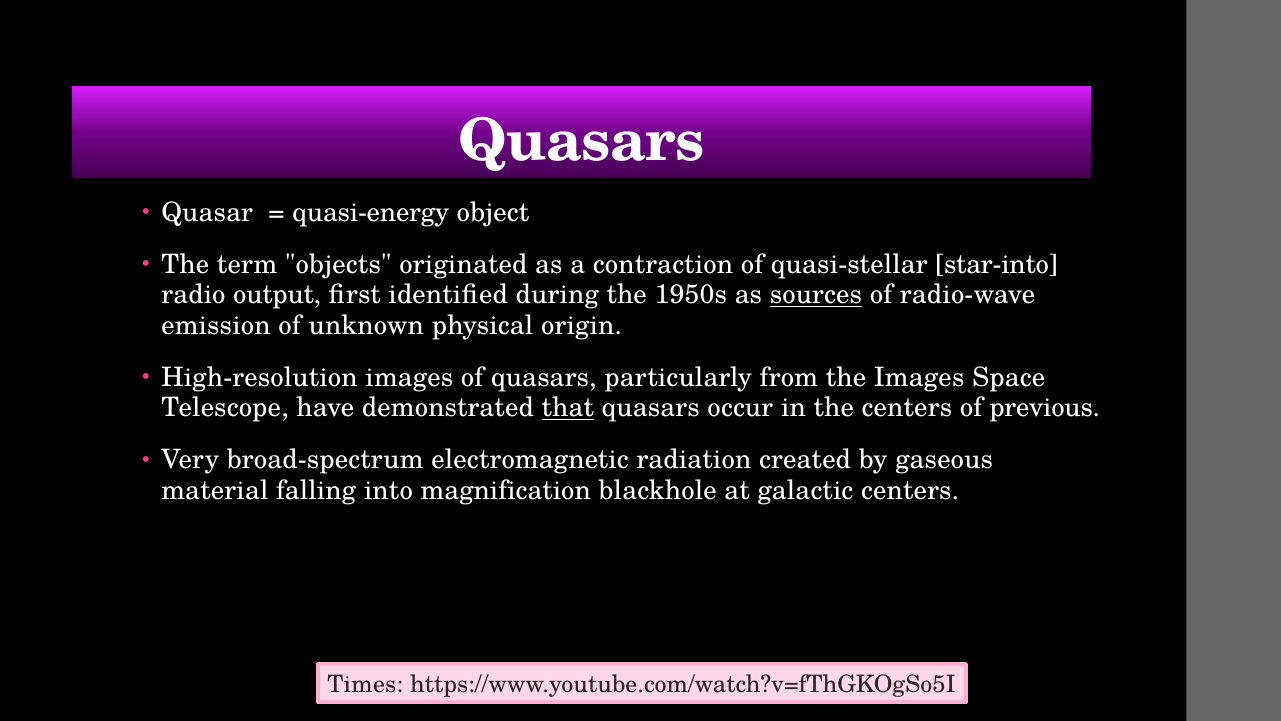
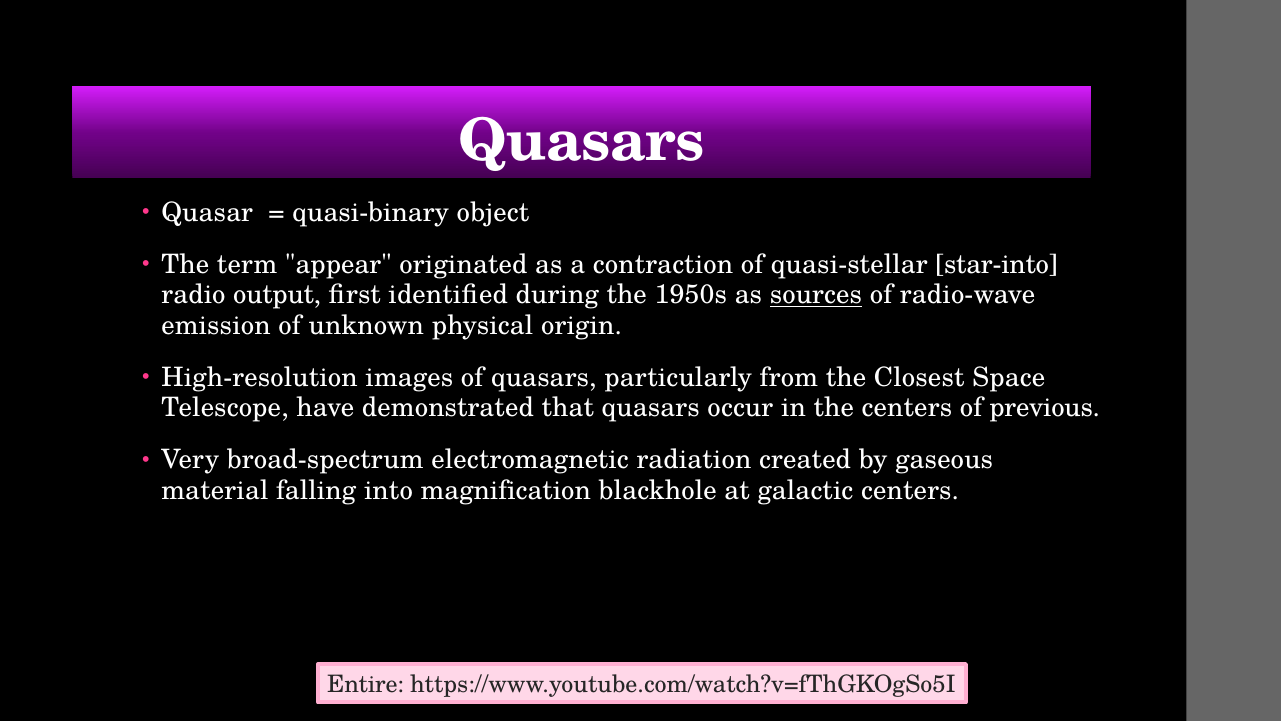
quasi-energy: quasi-energy -> quasi-binary
objects: objects -> appear
the Images: Images -> Closest
that underline: present -> none
Times: Times -> Entire
